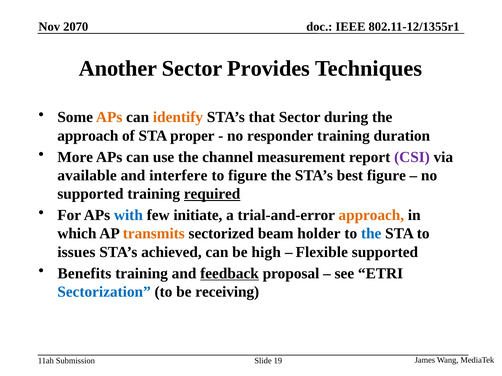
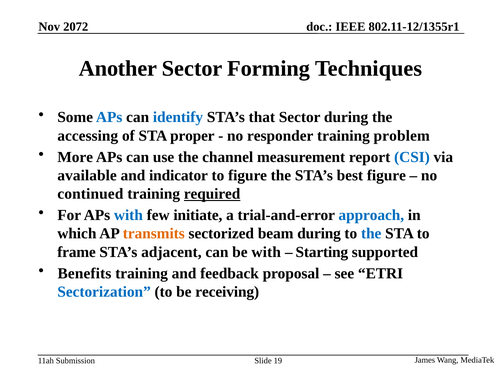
2070: 2070 -> 2072
Provides: Provides -> Forming
APs at (109, 117) colour: orange -> blue
identify colour: orange -> blue
approach at (88, 136): approach -> accessing
duration: duration -> problem
CSI colour: purple -> blue
interfere: interfere -> indicator
supported at (90, 194): supported -> continued
approach at (371, 216) colour: orange -> blue
beam holder: holder -> during
issues: issues -> frame
achieved: achieved -> adjacent
be high: high -> with
Flexible: Flexible -> Starting
feedback underline: present -> none
